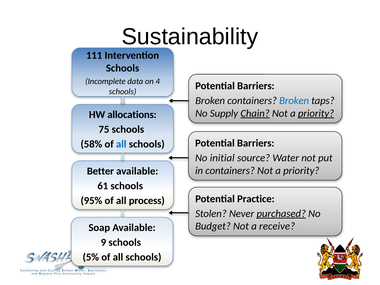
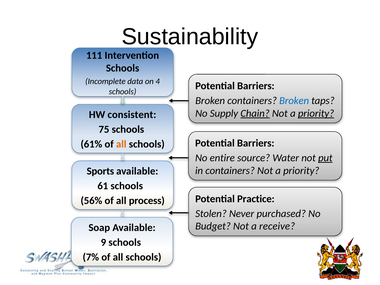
allocations: allocations -> consistent
58%: 58% -> 61%
all at (121, 144) colour: blue -> orange
initial: initial -> entire
put underline: none -> present
Better: Better -> Sports
95%: 95% -> 56%
purchased underline: present -> none
5%: 5% -> 7%
